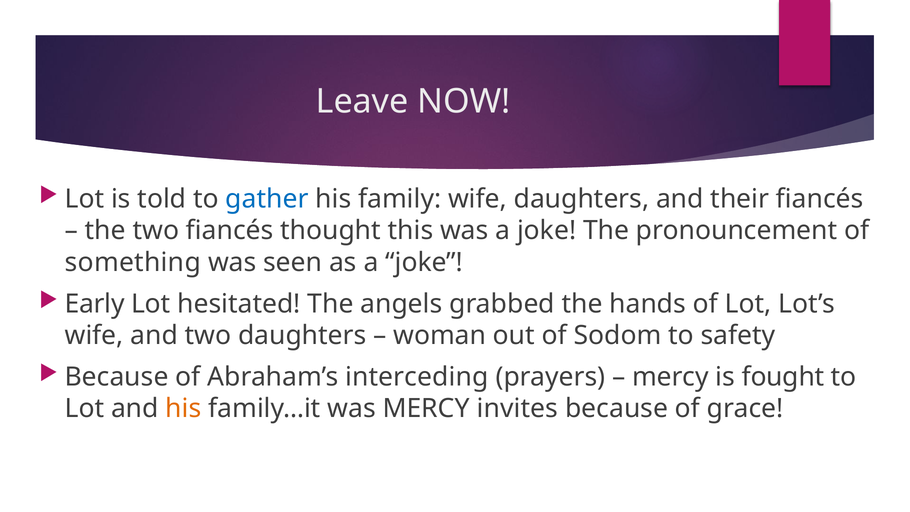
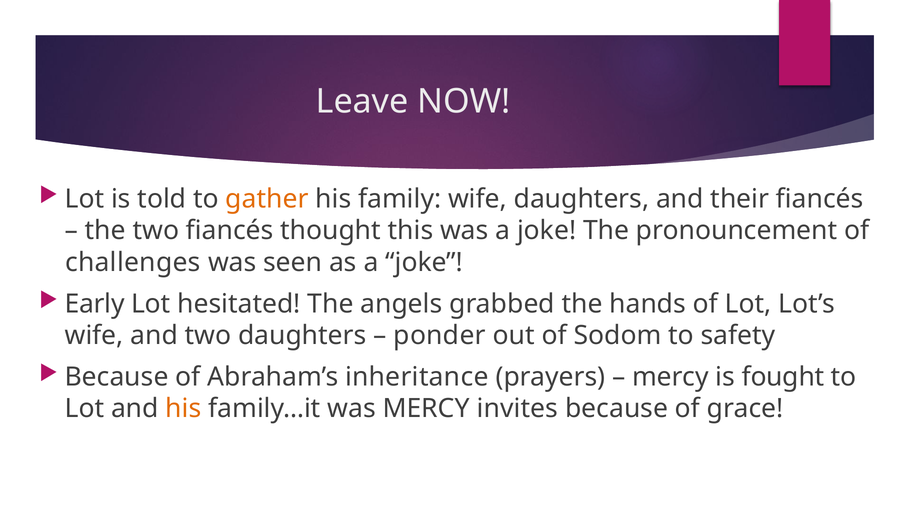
gather colour: blue -> orange
something: something -> challenges
woman: woman -> ponder
interceding: interceding -> inheritance
